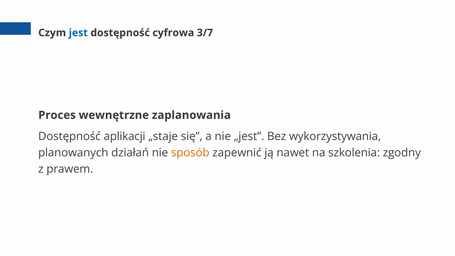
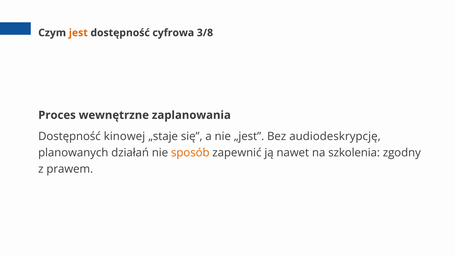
jest colour: blue -> orange
3/7: 3/7 -> 3/8
aplikacji: aplikacji -> kinowej
wykorzystywania: wykorzystywania -> audiodeskrypcję
